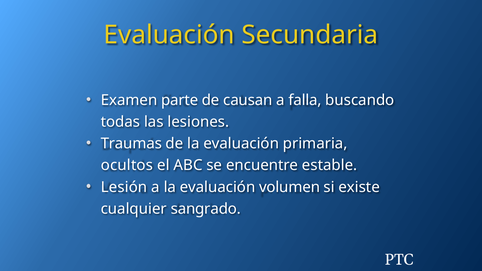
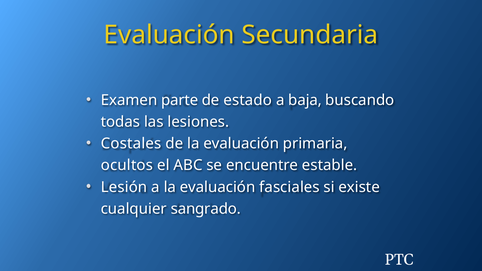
causan: causan -> estado
falla: falla -> baja
Traumas: Traumas -> Costales
volumen: volumen -> fasciales
